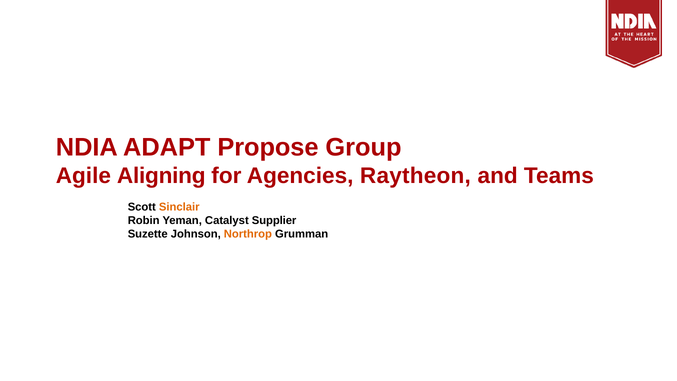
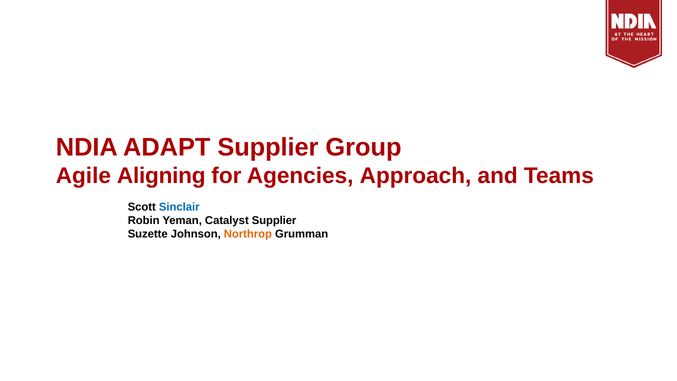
ADAPT Propose: Propose -> Supplier
Raytheon: Raytheon -> Approach
Sinclair colour: orange -> blue
